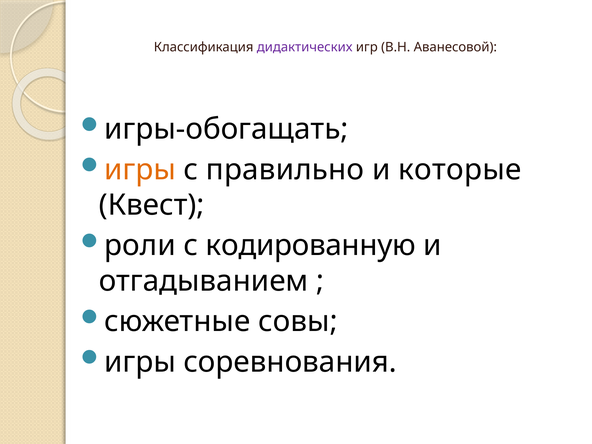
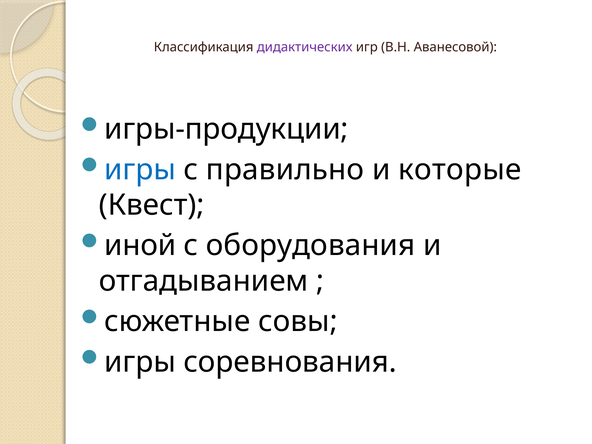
игры-обогащать: игры-обогащать -> игры-продукции
игры at (140, 170) colour: orange -> blue
роли: роли -> иной
кодированную: кодированную -> оборудования
